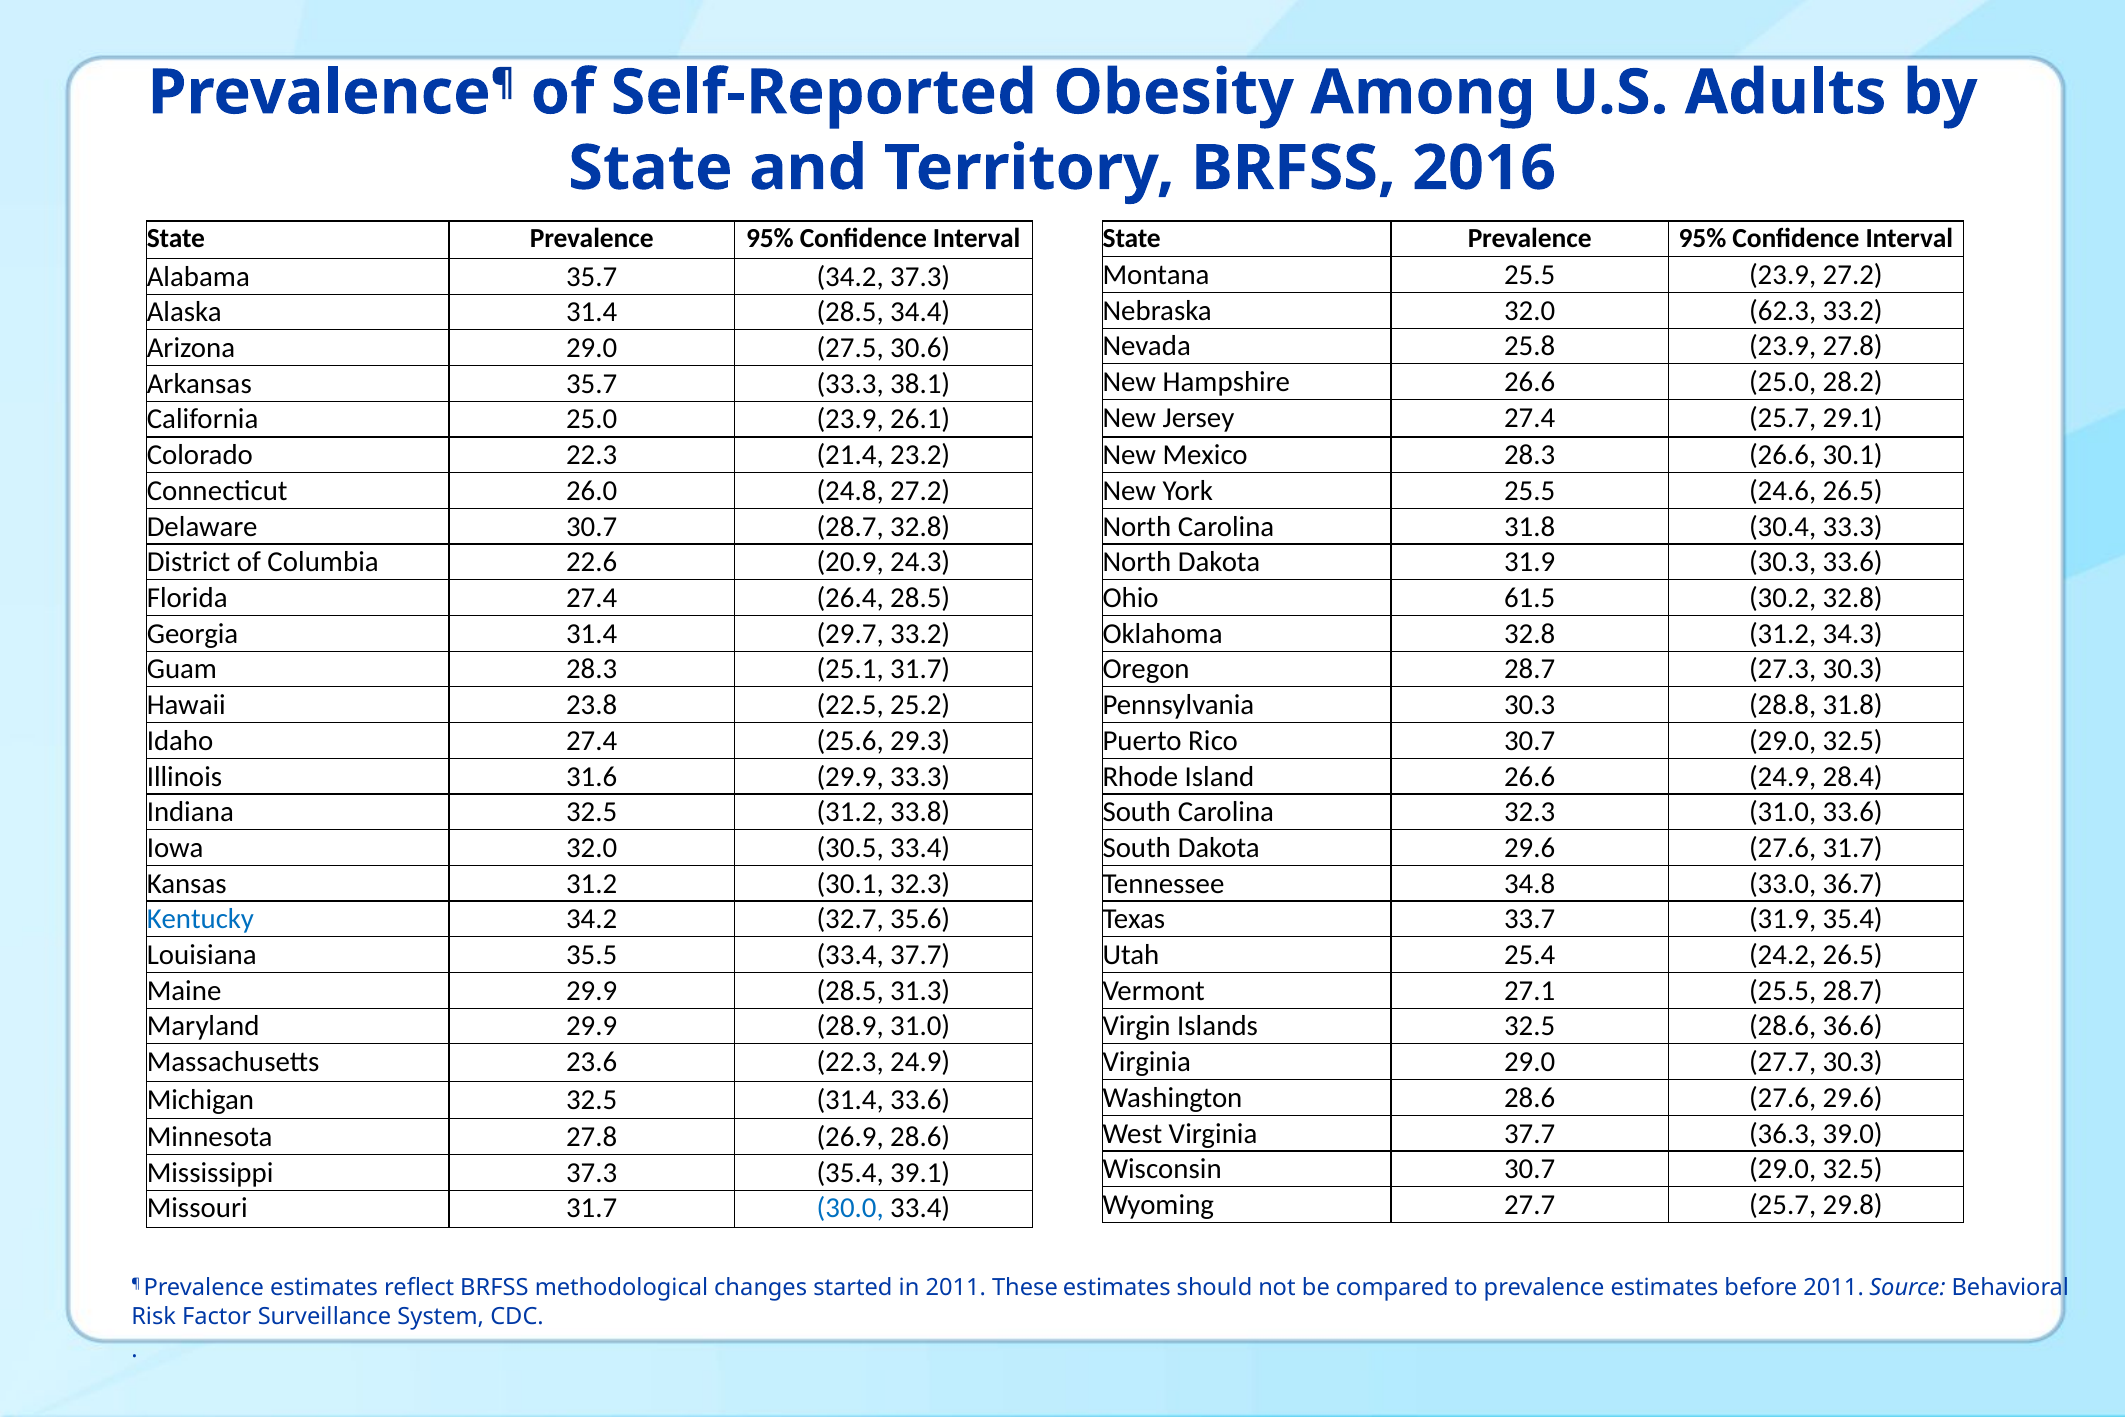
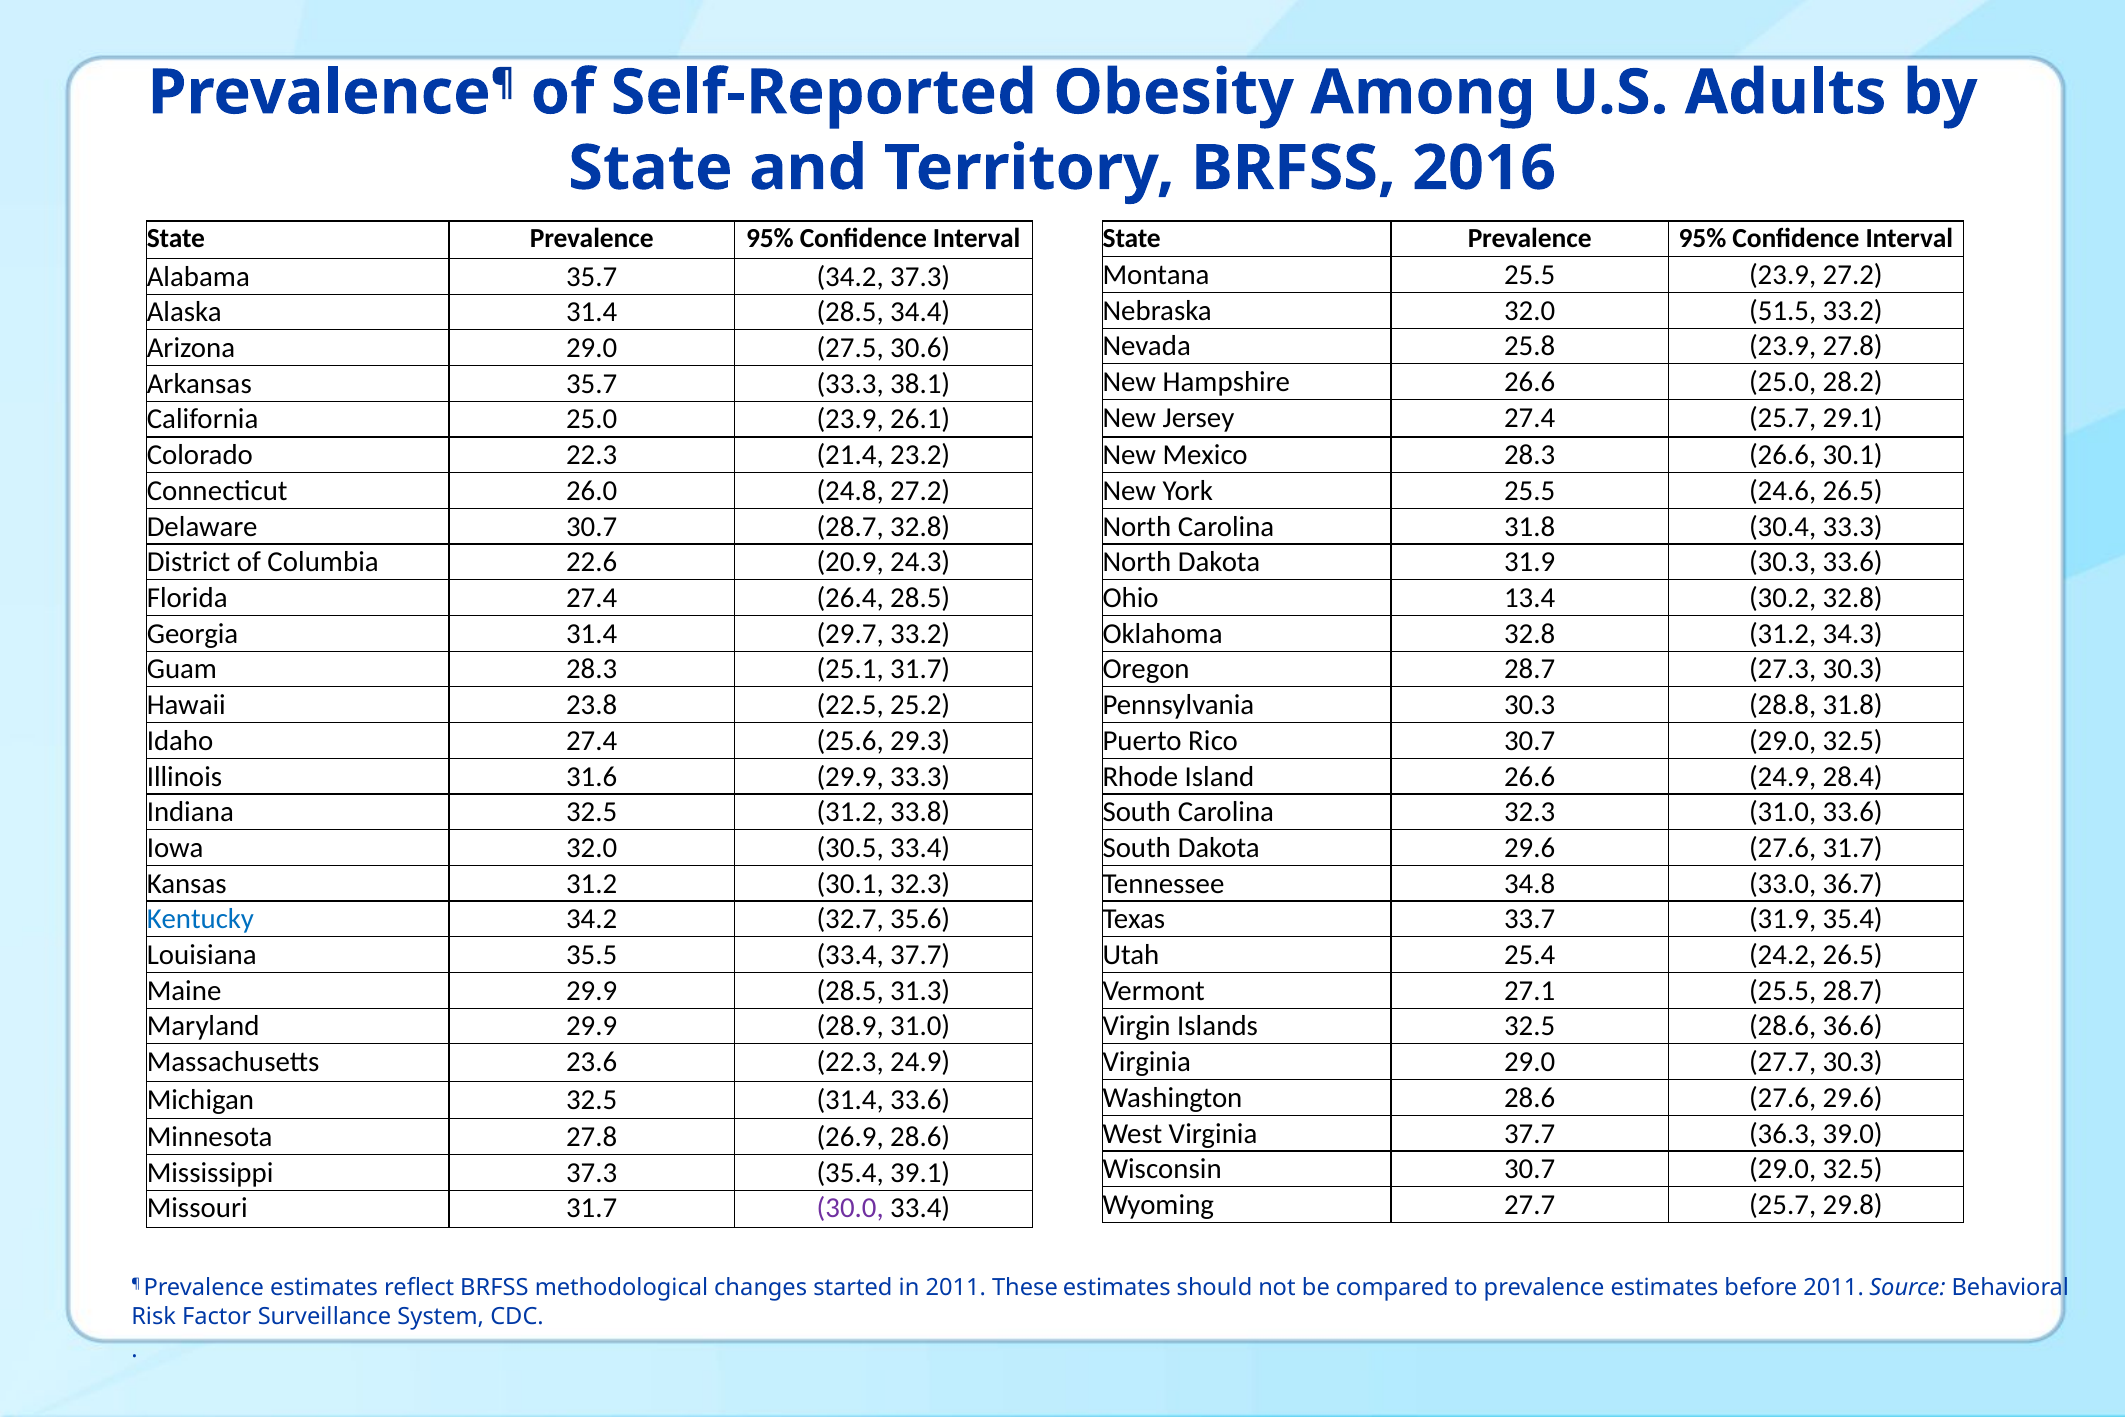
62.3: 62.3 -> 51.5
61.5: 61.5 -> 13.4
30.0 colour: blue -> purple
